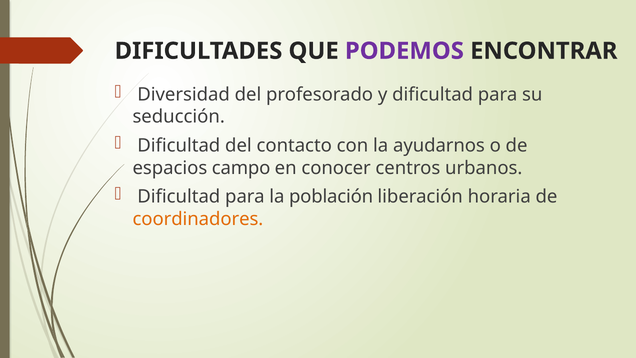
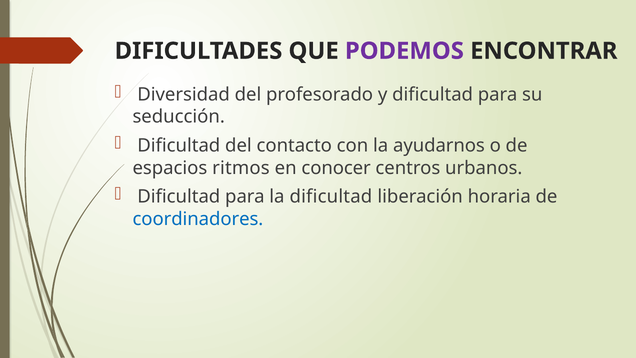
campo: campo -> ritmos
la población: población -> dificultad
coordinadores colour: orange -> blue
